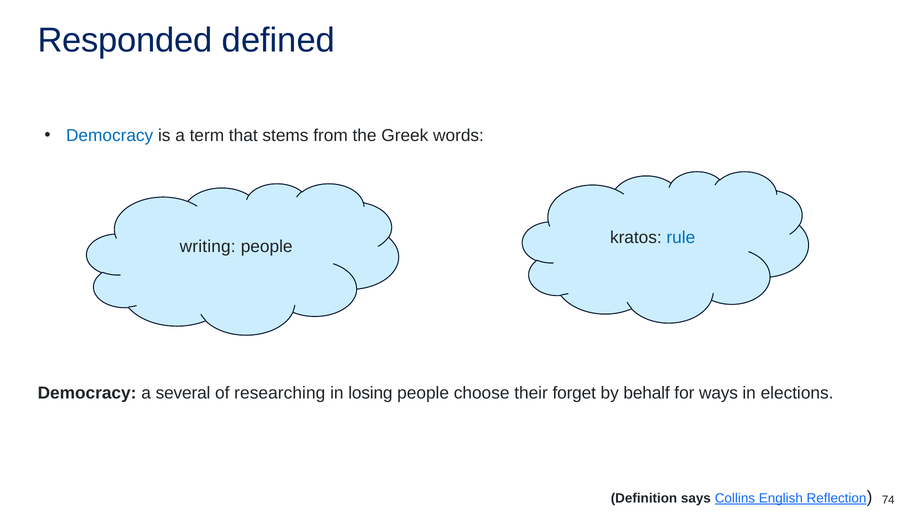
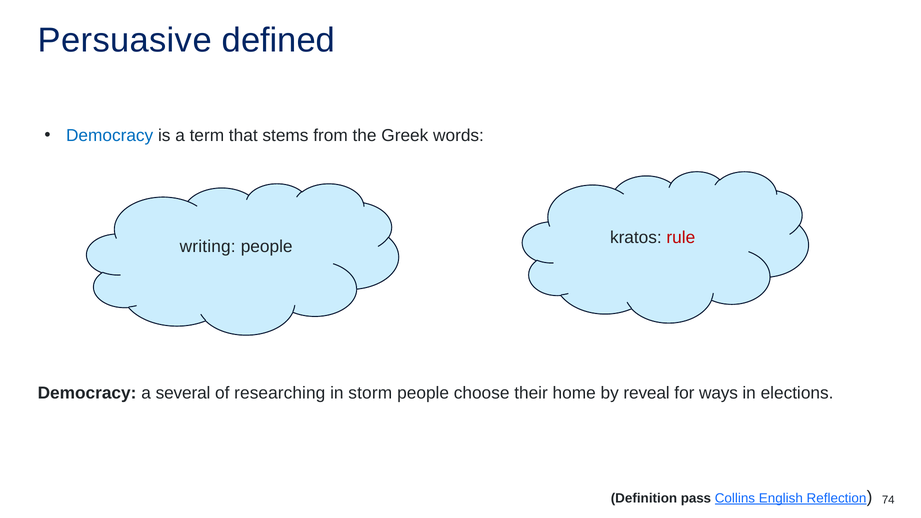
Responded: Responded -> Persuasive
rule colour: blue -> red
losing: losing -> storm
forget: forget -> home
behalf: behalf -> reveal
says: says -> pass
